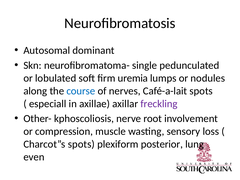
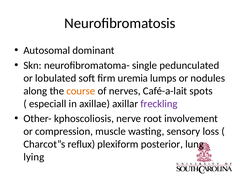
course colour: blue -> orange
Charcot”s spots: spots -> reflux
even: even -> lying
